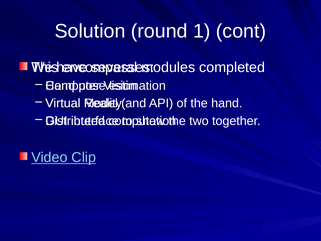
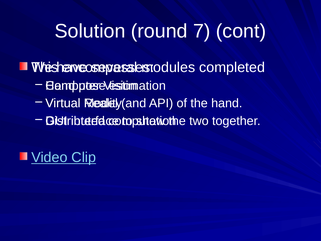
1: 1 -> 7
